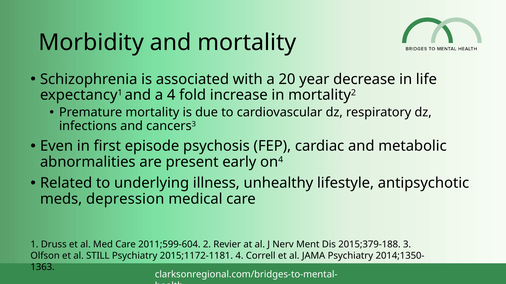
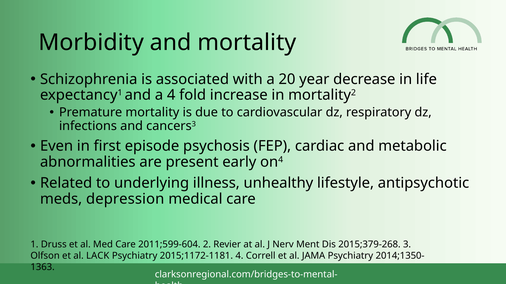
2015;379-188: 2015;379-188 -> 2015;379-268
STILL: STILL -> LACK
